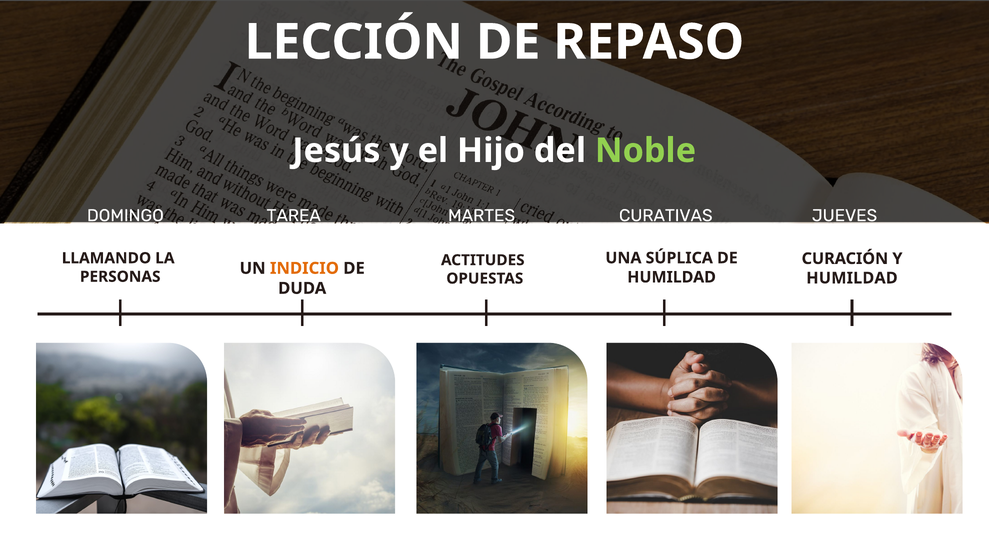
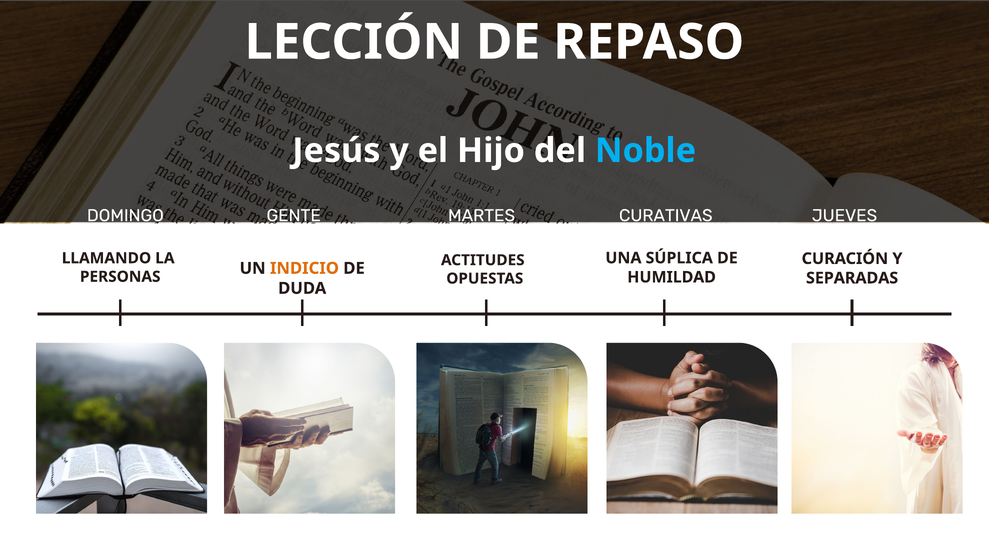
Noble colour: light green -> light blue
TAREA: TAREA -> GENTE
HUMILDAD at (852, 278): HUMILDAD -> SEPARADAS
